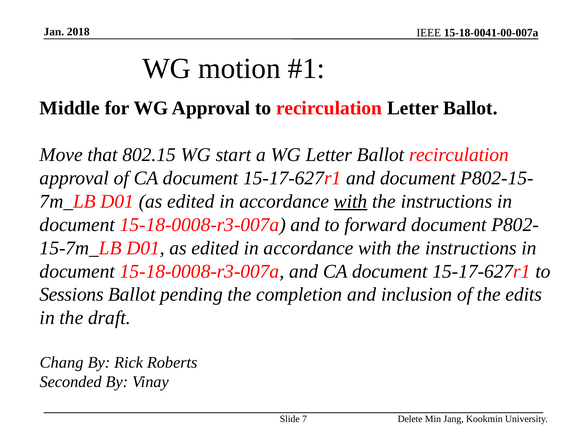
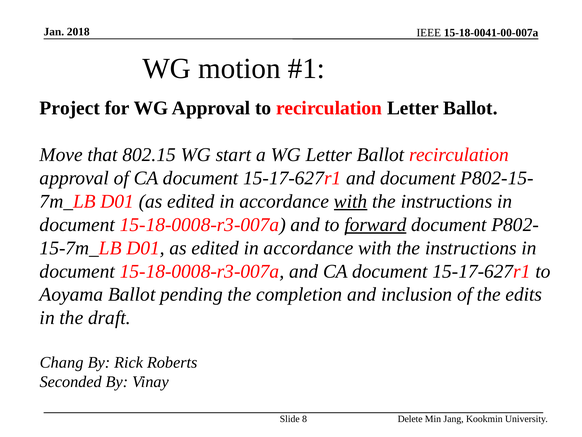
Middle: Middle -> Project
forward underline: none -> present
Sessions: Sessions -> Aoyama
7: 7 -> 8
